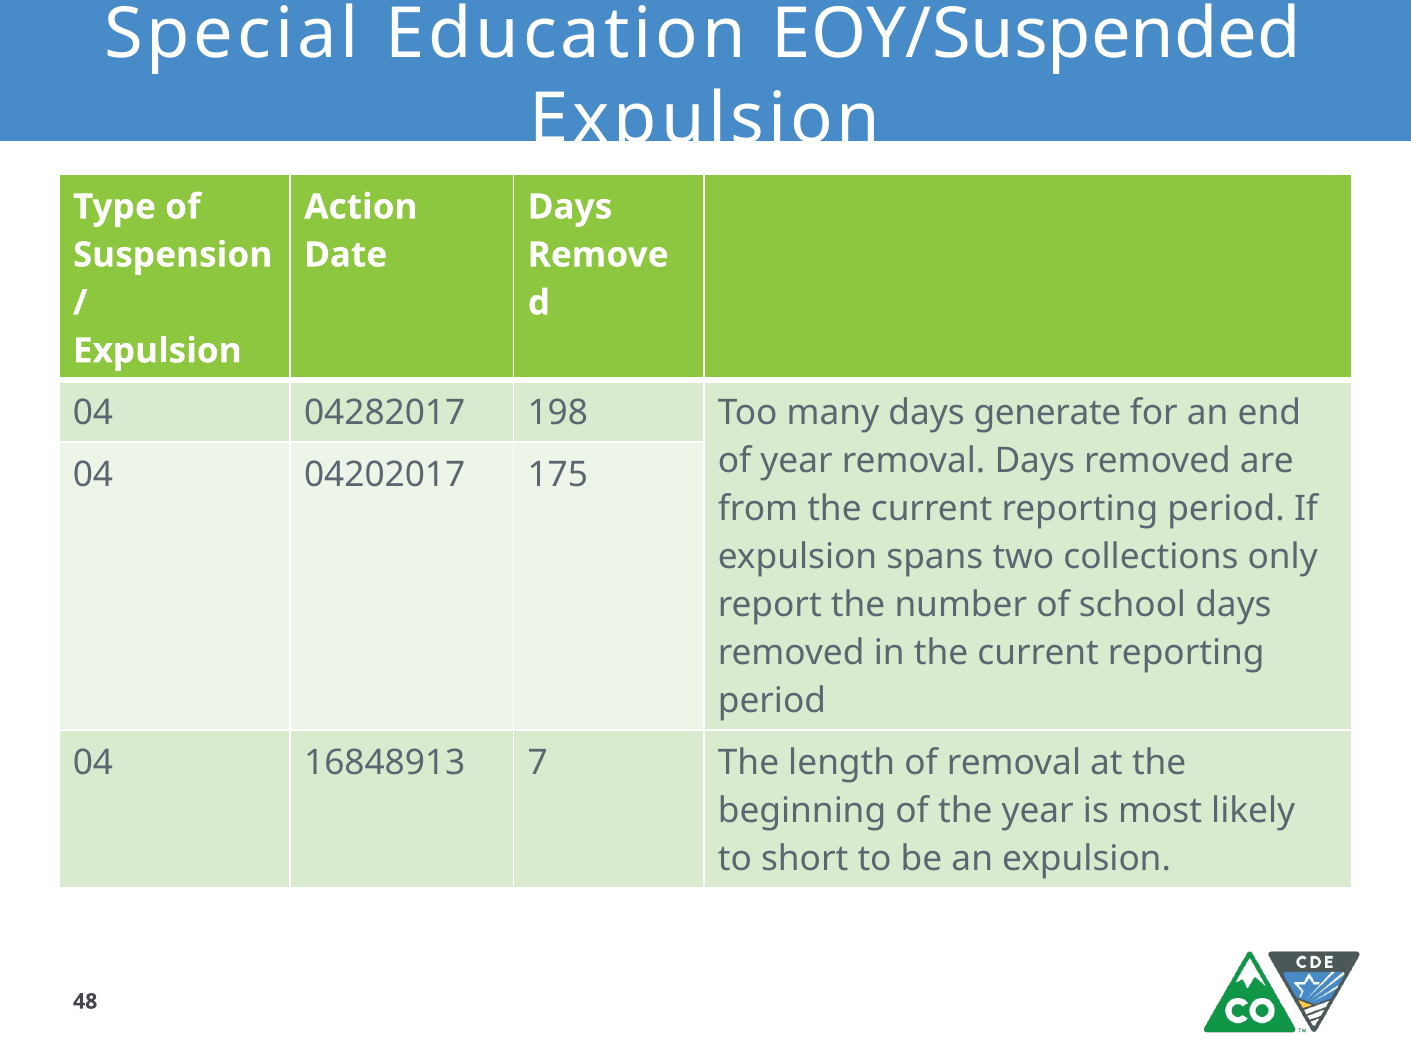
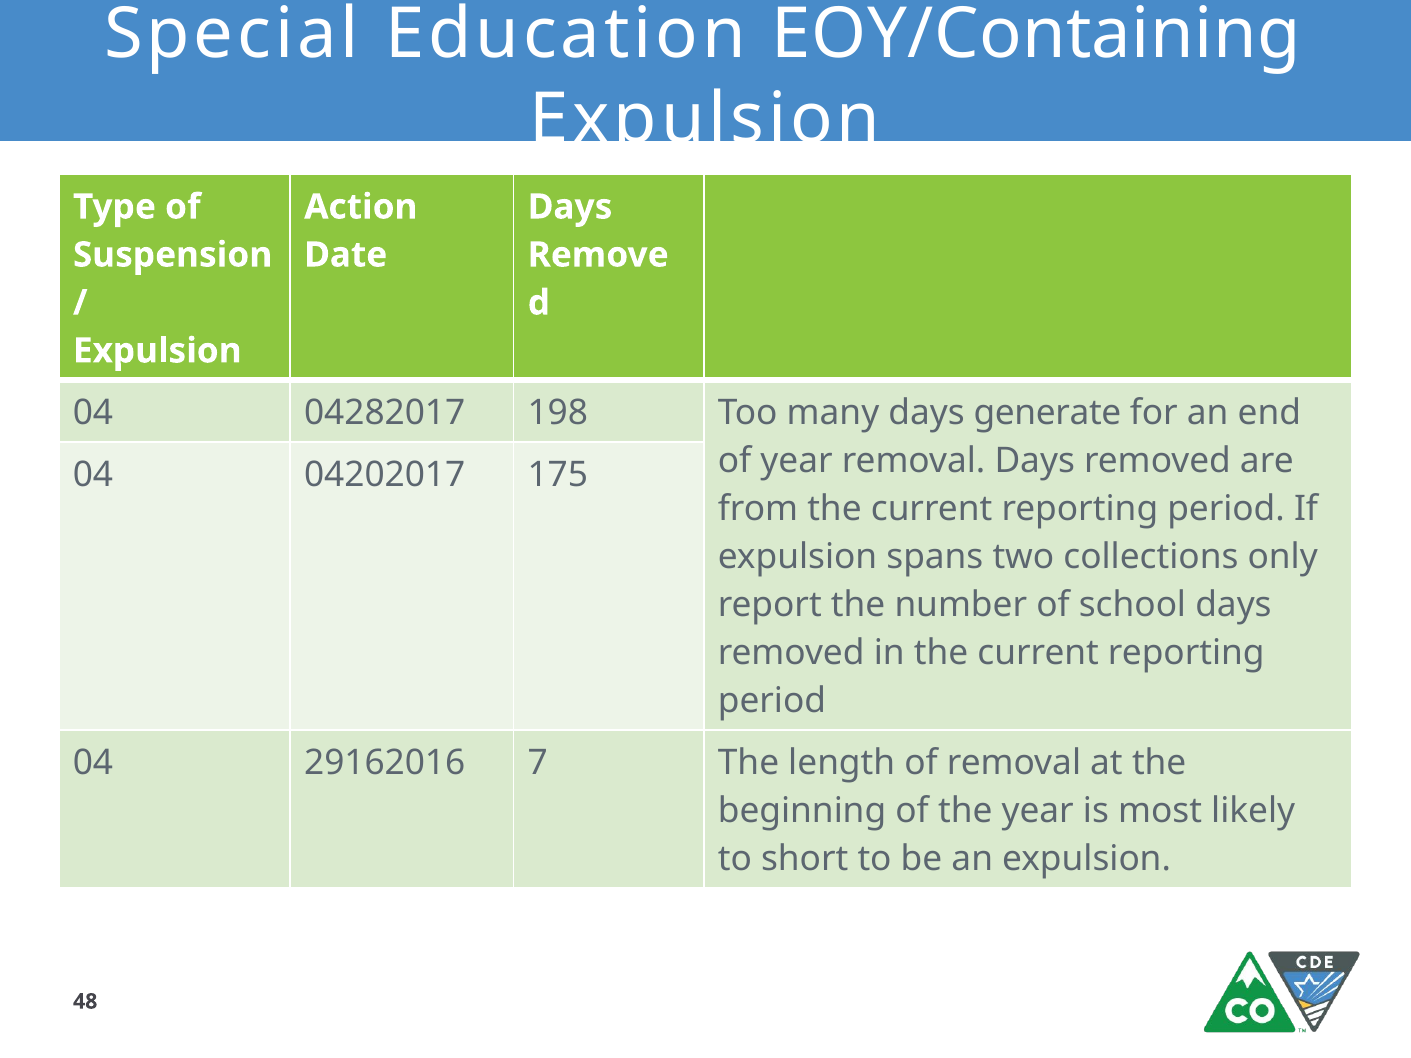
EOY/Suspended: EOY/Suspended -> EOY/Containing
16848913: 16848913 -> 29162016
